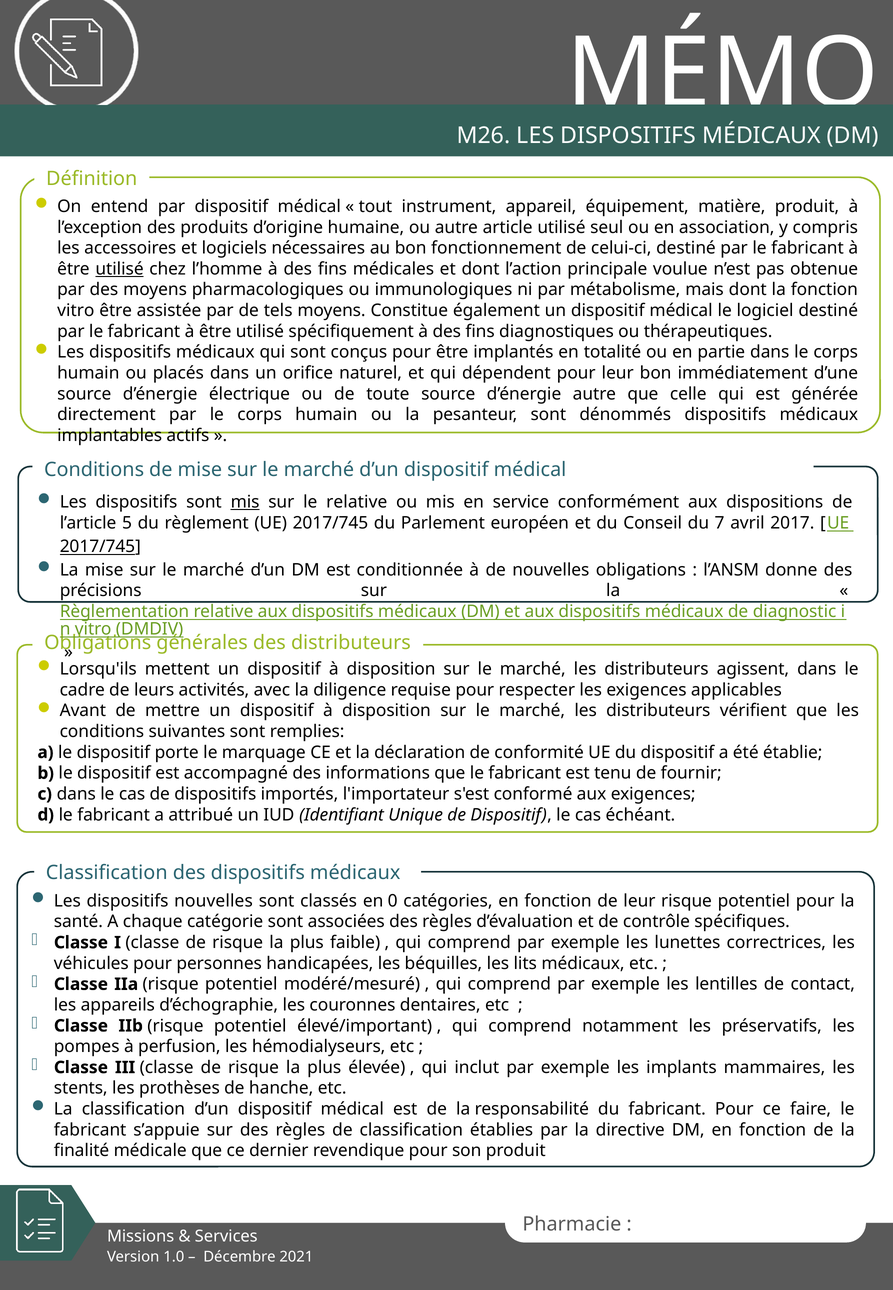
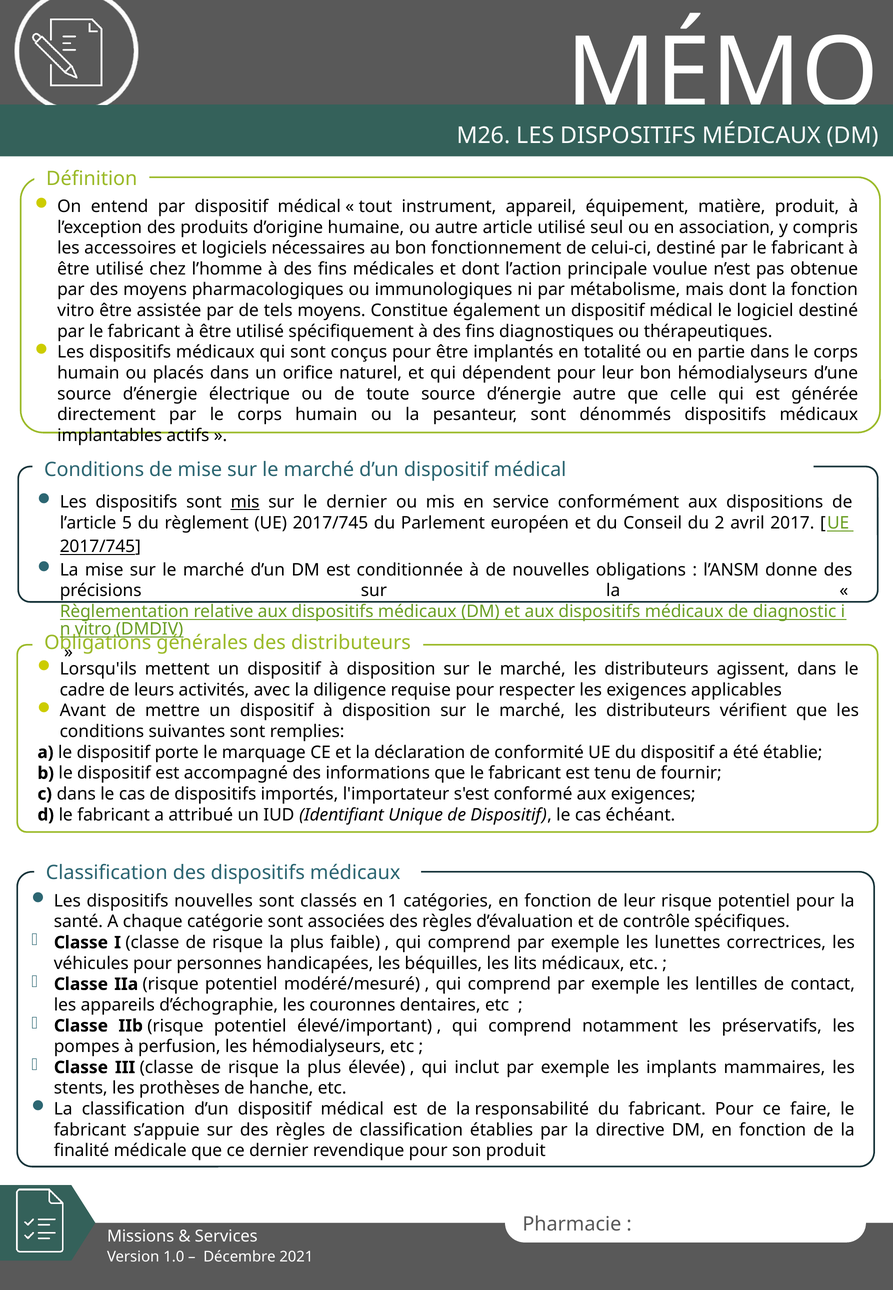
utilisé at (120, 269) underline: present -> none
bon immédiatement: immédiatement -> hémodialyseurs
le relative: relative -> dernier
7: 7 -> 2
0: 0 -> 1
